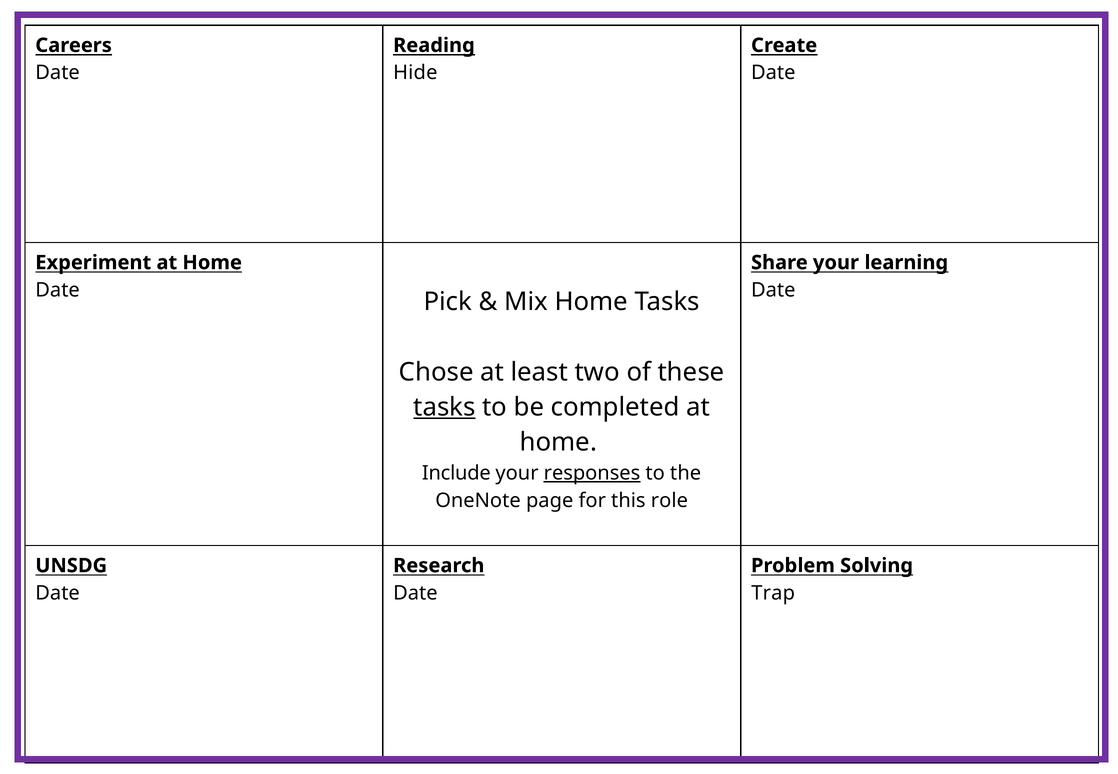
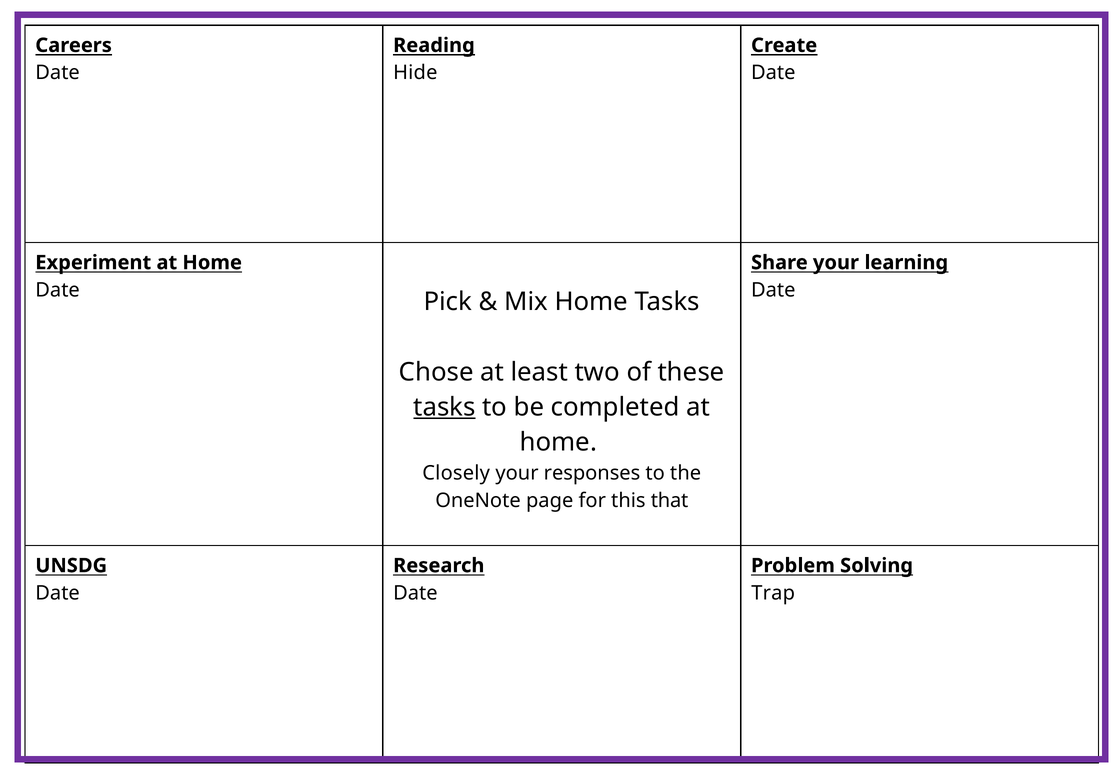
Include: Include -> Closely
responses underline: present -> none
role: role -> that
